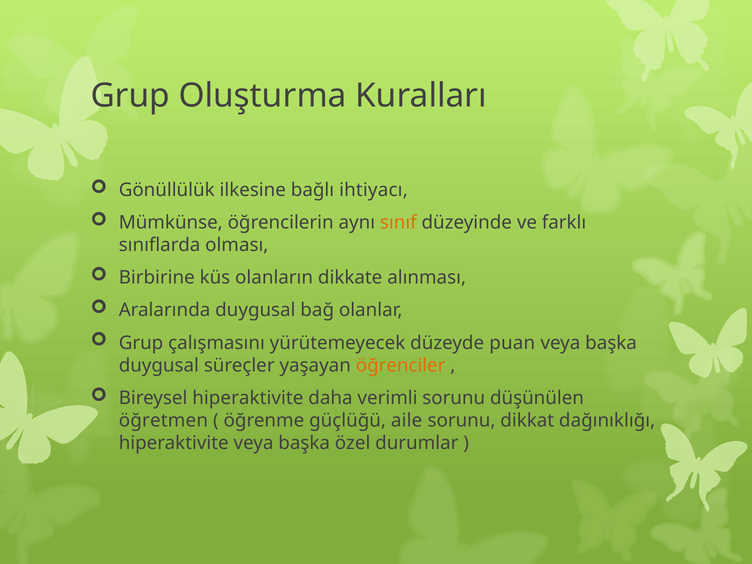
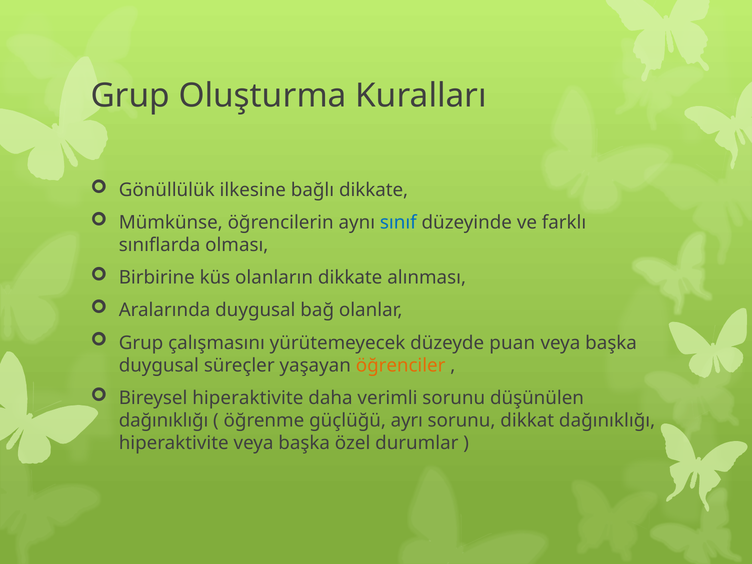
bağlı ihtiyacı: ihtiyacı -> dikkate
sınıf colour: orange -> blue
öğretmen at (163, 421): öğretmen -> dağınıklığı
aile: aile -> ayrı
